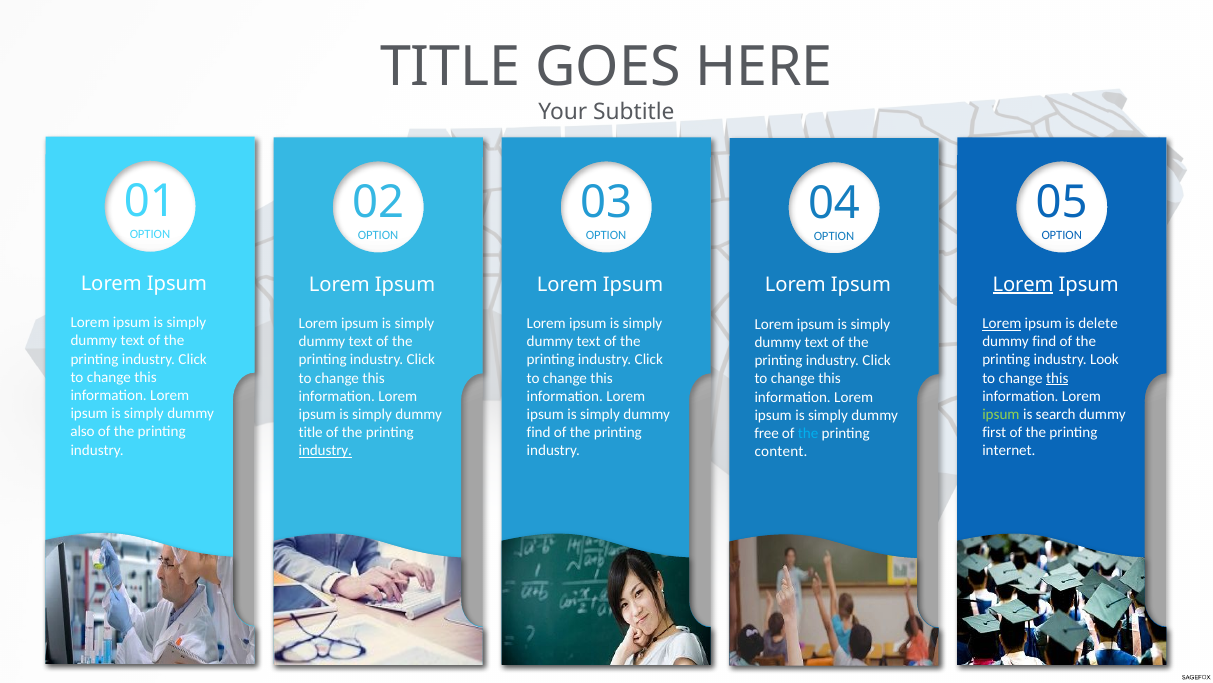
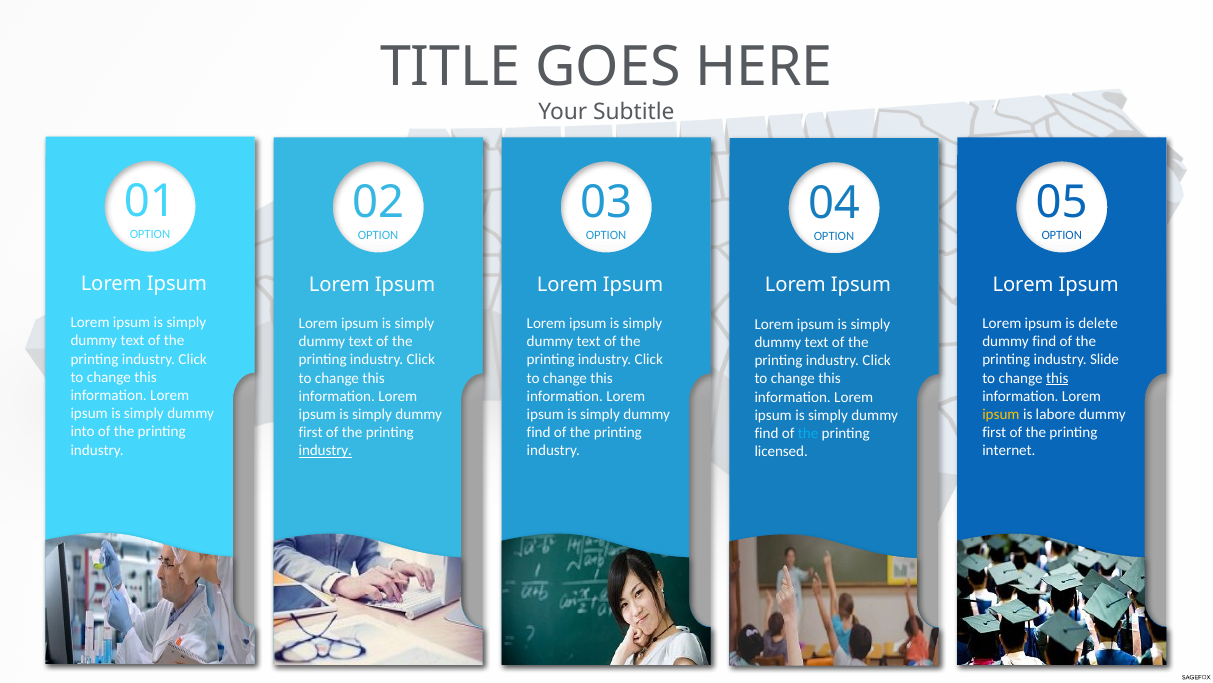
Lorem at (1023, 284) underline: present -> none
Lorem at (1002, 323) underline: present -> none
Look: Look -> Slide
ipsum at (1001, 414) colour: light green -> yellow
search: search -> labore
also: also -> into
title at (311, 432): title -> first
free at (767, 433): free -> find
content: content -> licensed
